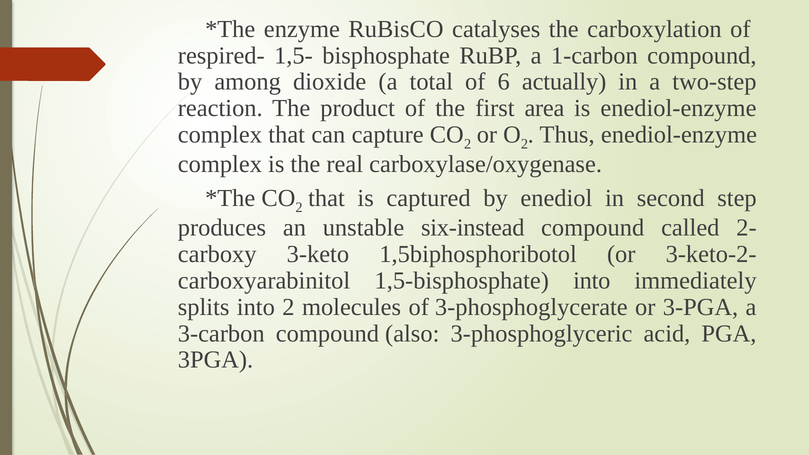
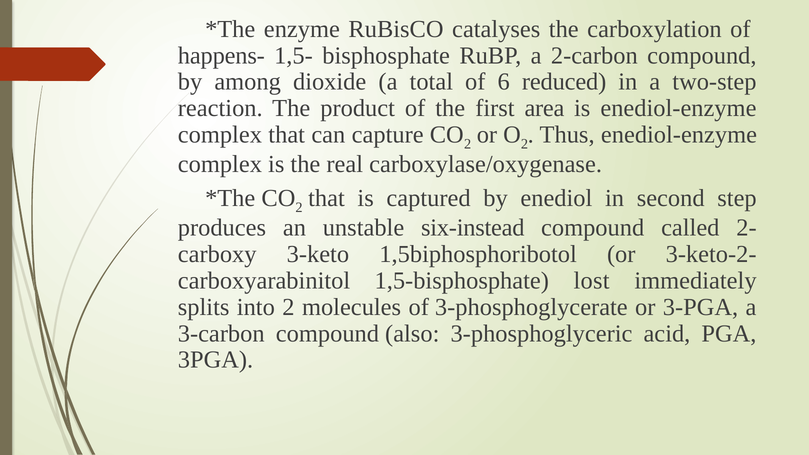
respired-: respired- -> happens-
1-carbon: 1-carbon -> 2-carbon
actually: actually -> reduced
1,5-bisphosphate into: into -> lost
